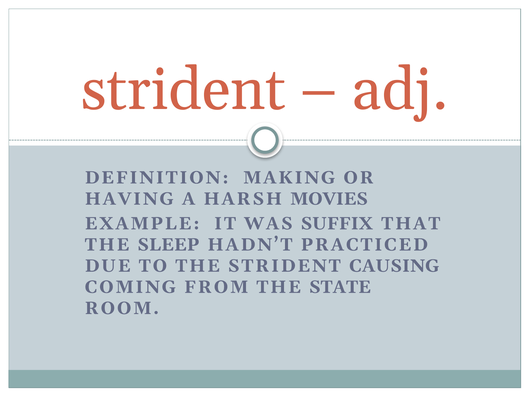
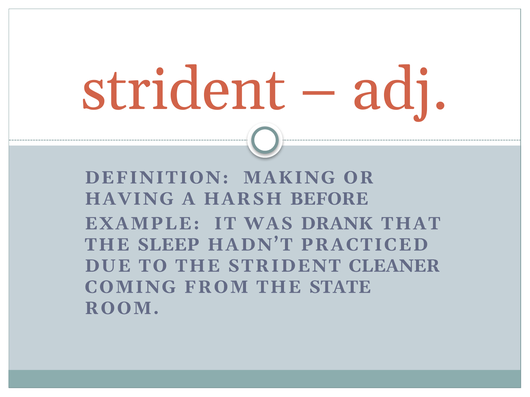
MOVIES: MOVIES -> BEFORE
SUFFIX: SUFFIX -> DRANK
CAUSING: CAUSING -> CLEANER
